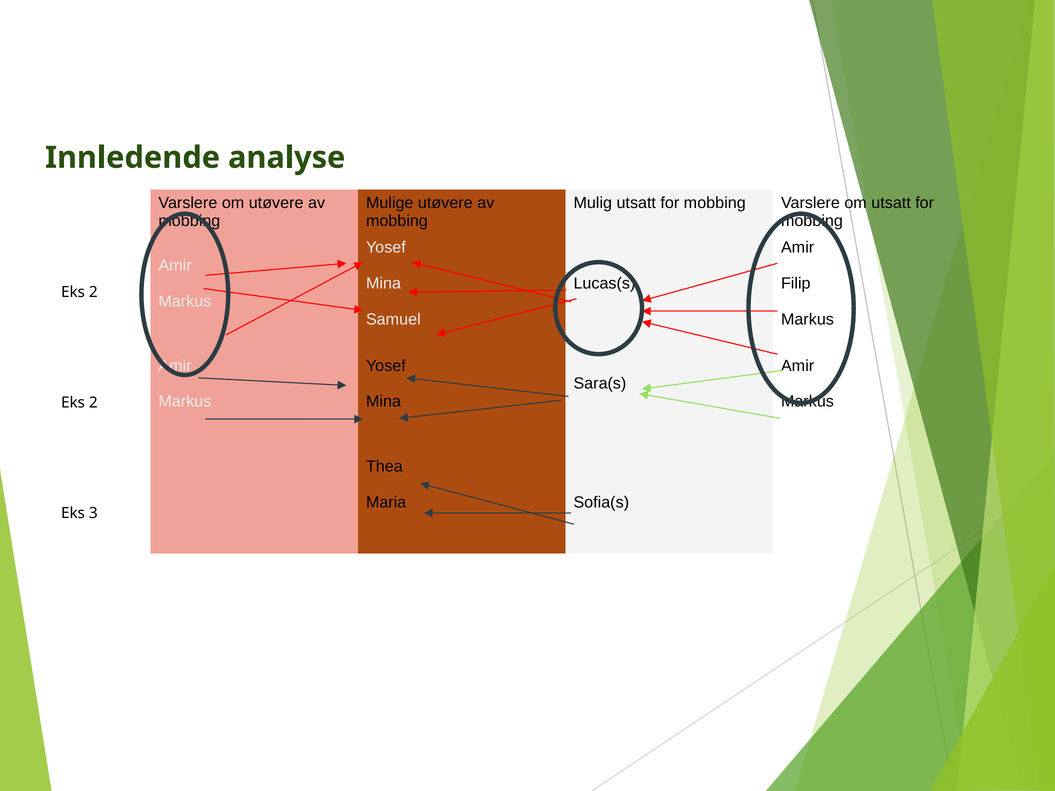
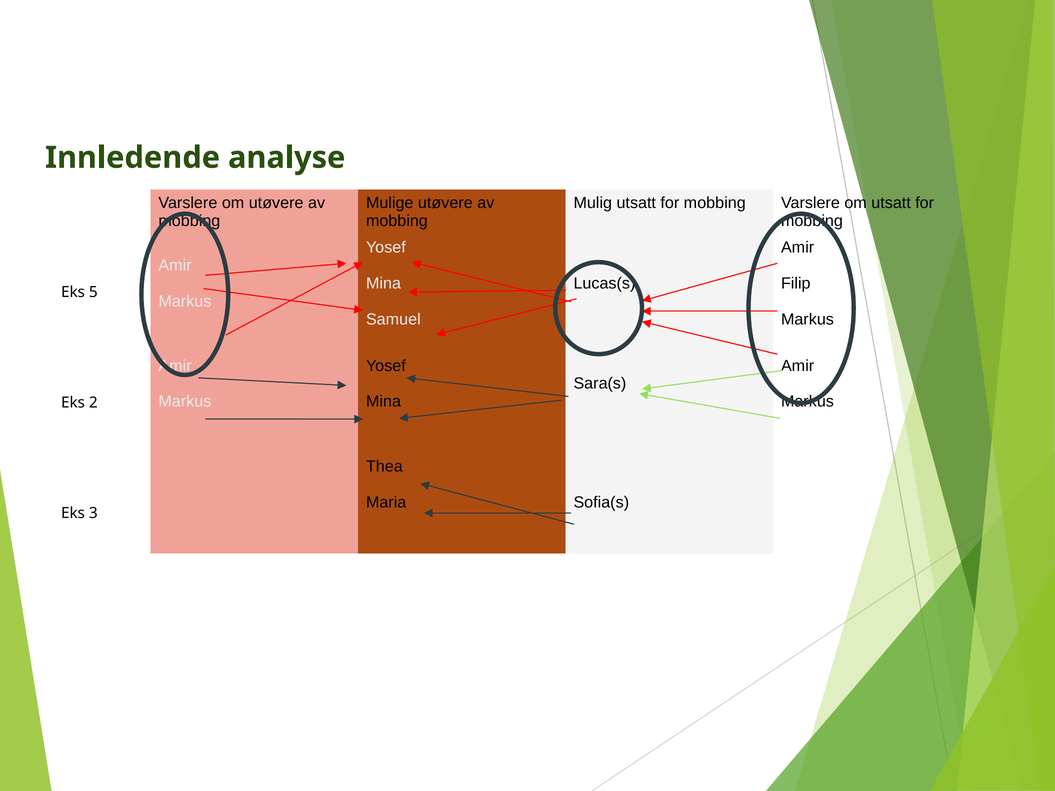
2 at (93, 292): 2 -> 5
